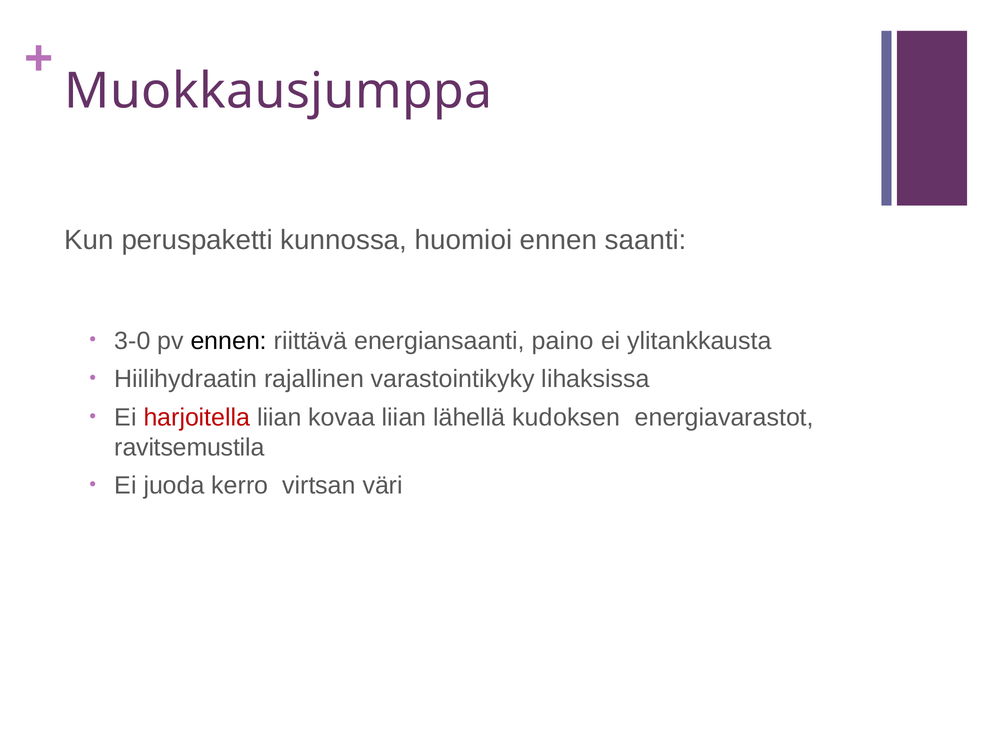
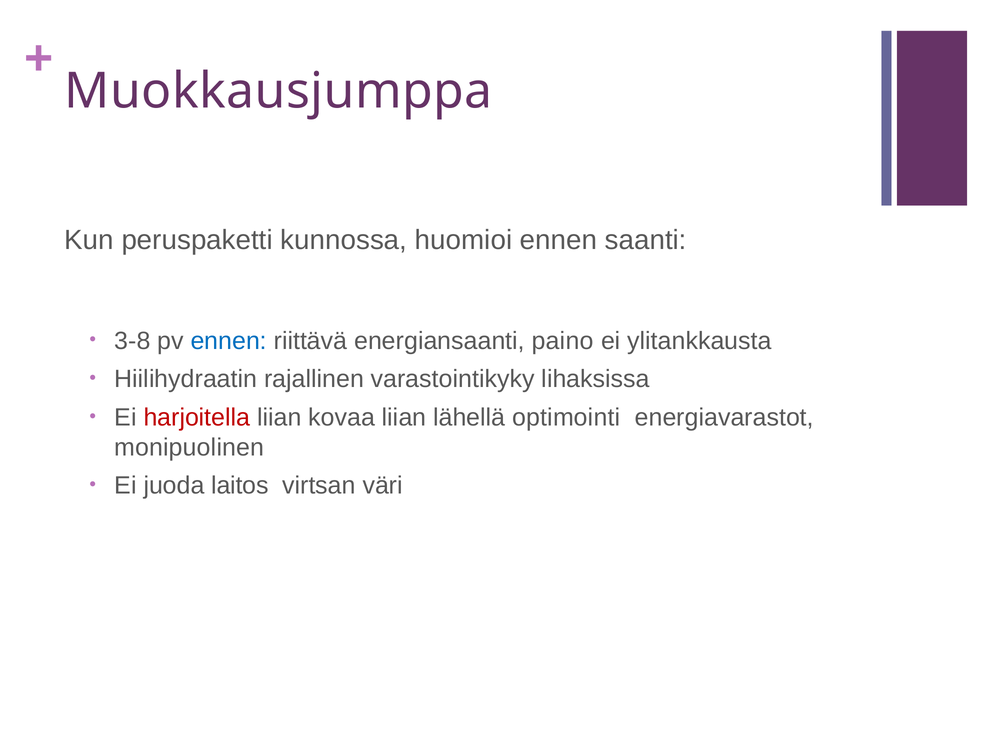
3-0: 3-0 -> 3-8
ennen at (229, 341) colour: black -> blue
kudoksen: kudoksen -> optimointi
ravitsemustila: ravitsemustila -> monipuolinen
kerro: kerro -> laitos
